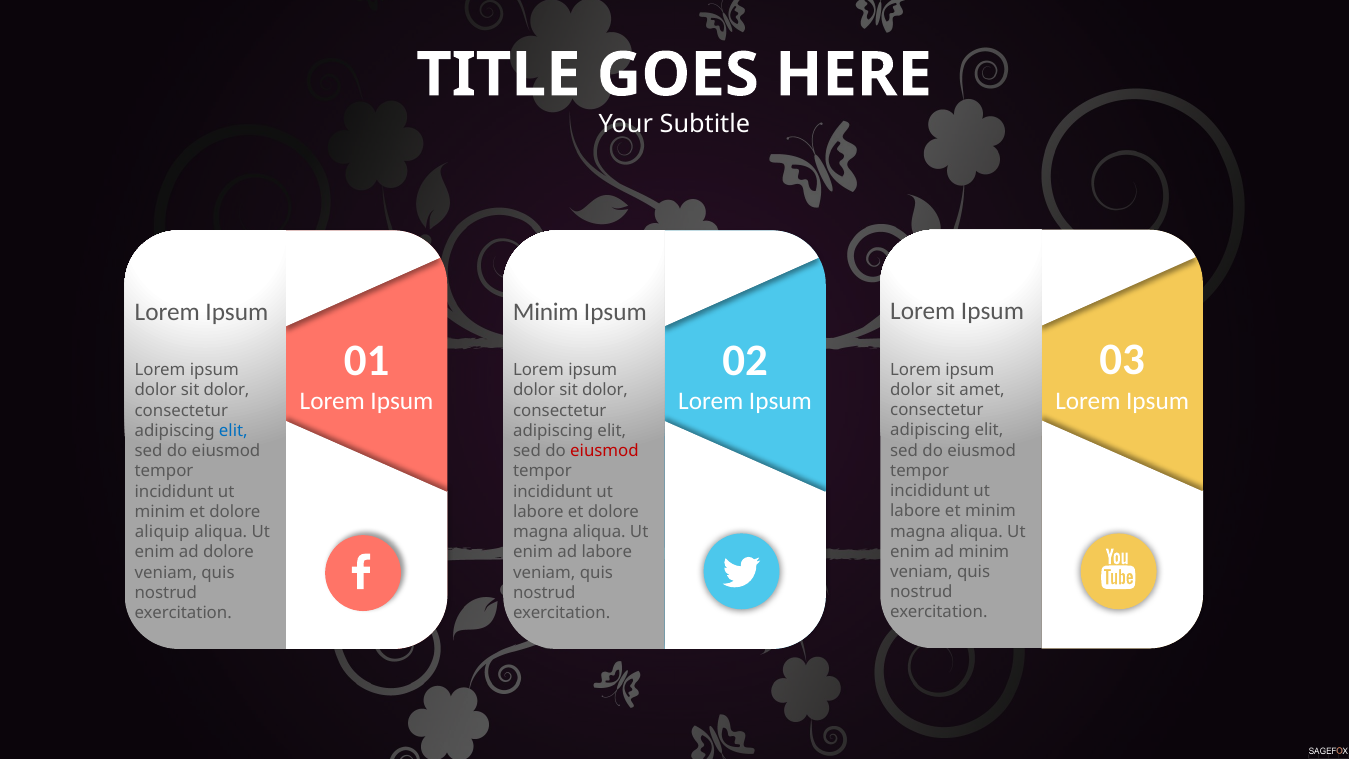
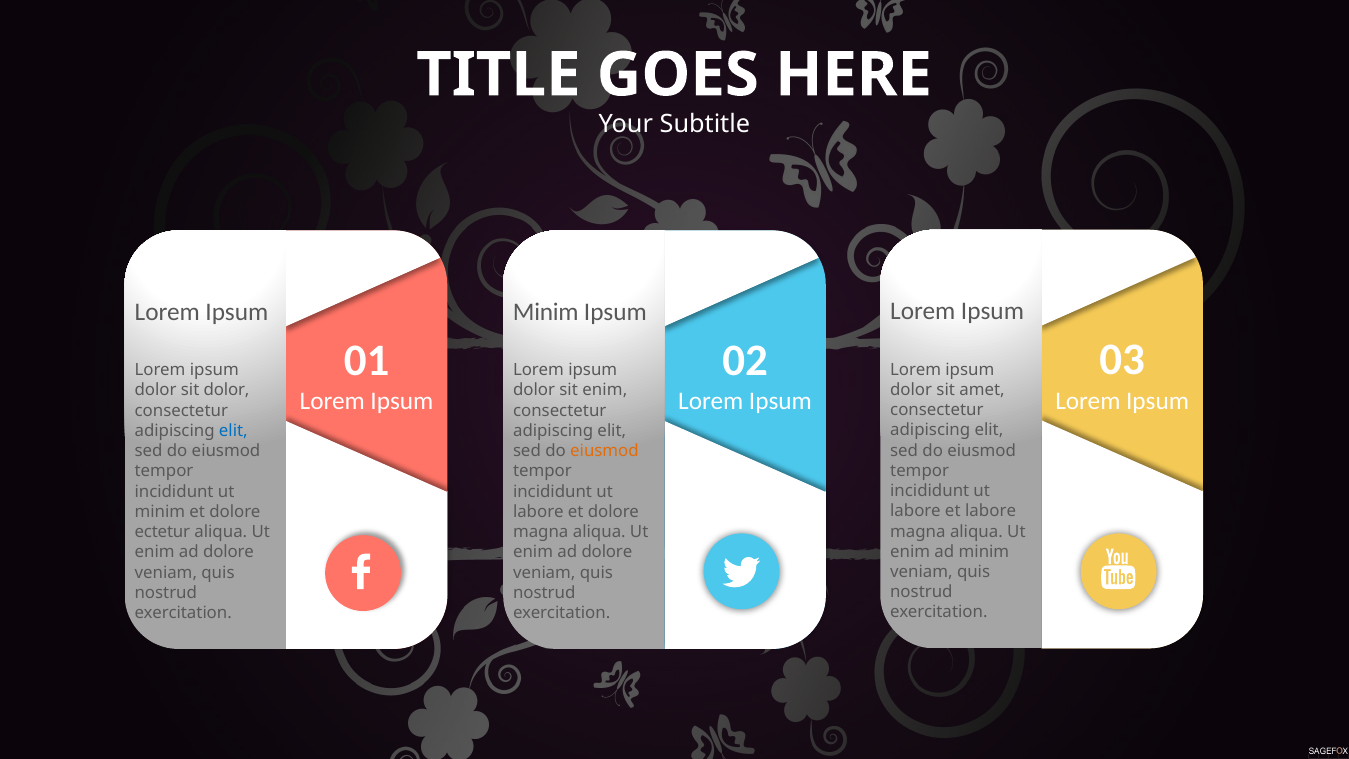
dolor at (605, 390): dolor -> enim
eiusmod at (604, 451) colour: red -> orange
et minim: minim -> labore
aliquip: aliquip -> ectetur
labore at (607, 552): labore -> dolore
